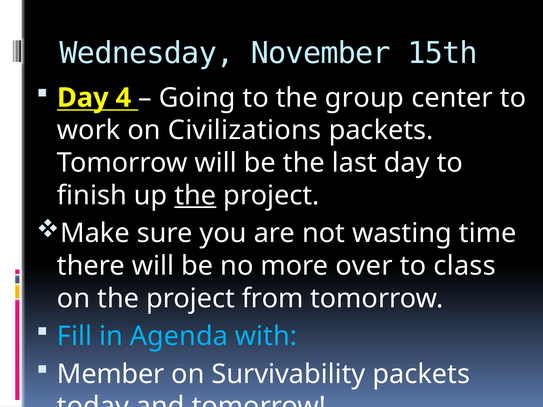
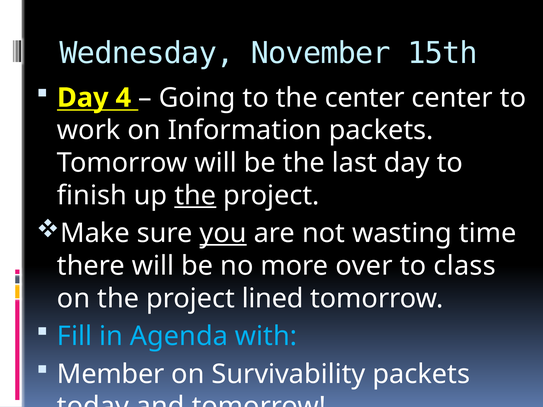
the group: group -> center
Civilizations: Civilizations -> Information
you underline: none -> present
from: from -> lined
